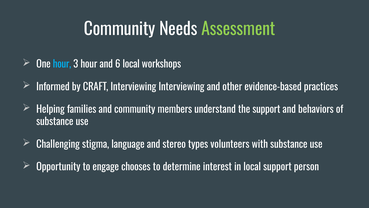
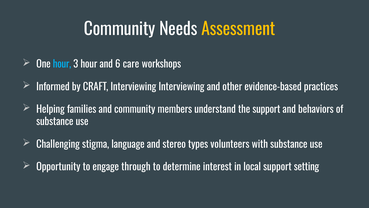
Assessment colour: light green -> yellow
6 local: local -> care
chooses: chooses -> through
person: person -> setting
